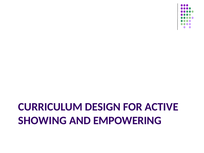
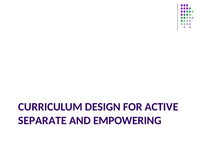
SHOWING: SHOWING -> SEPARATE
